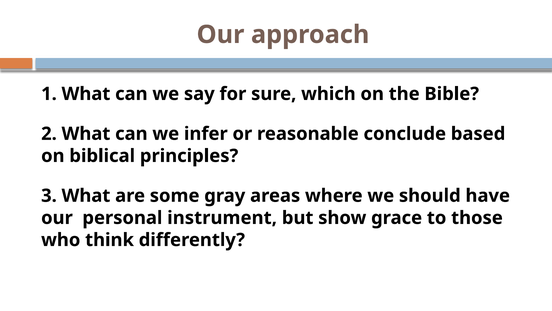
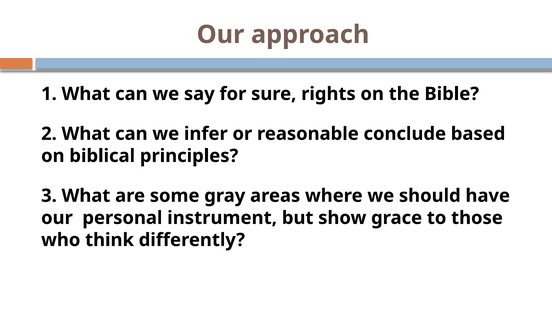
which: which -> rights
